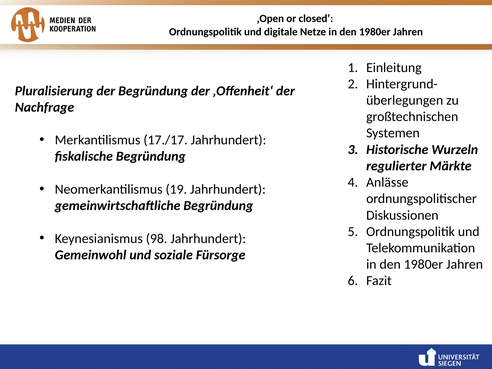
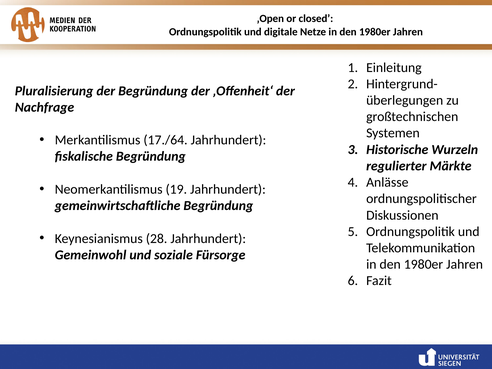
17./17: 17./17 -> 17./64
98: 98 -> 28
